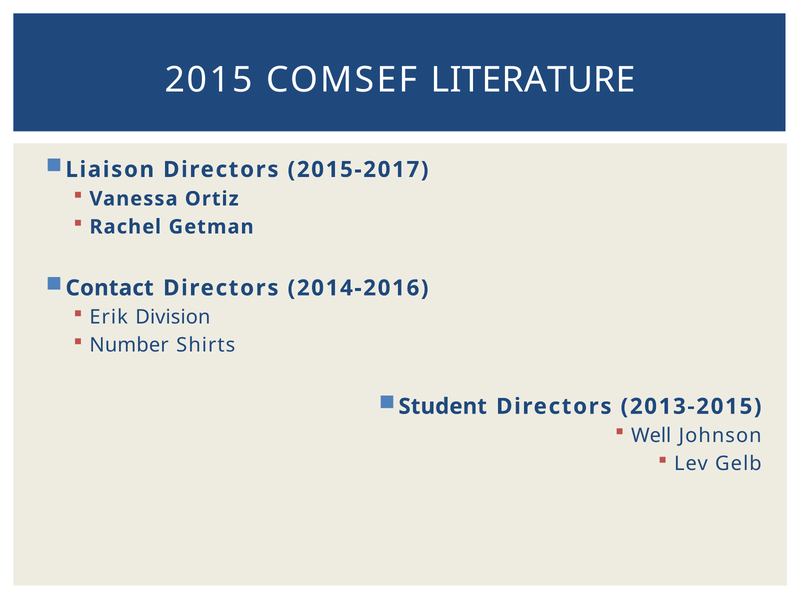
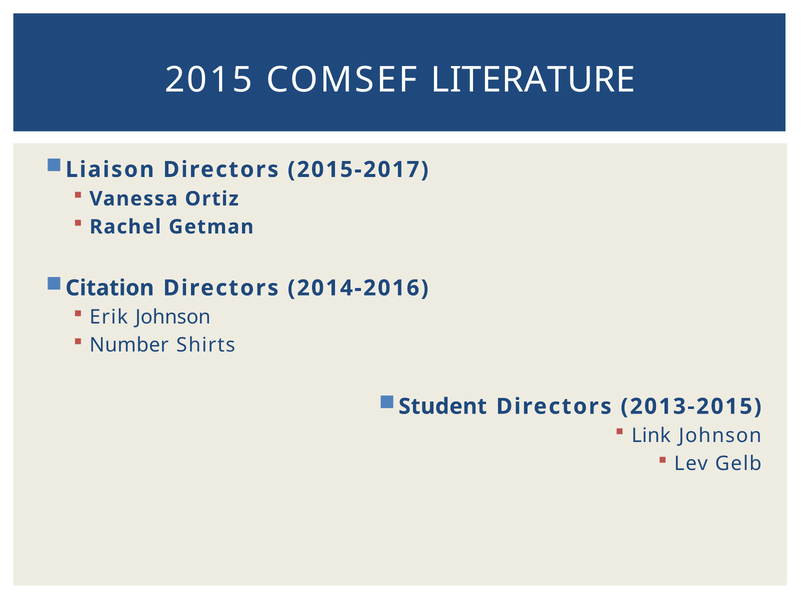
Contact: Contact -> Citation
Erik Division: Division -> Johnson
Well: Well -> Link
